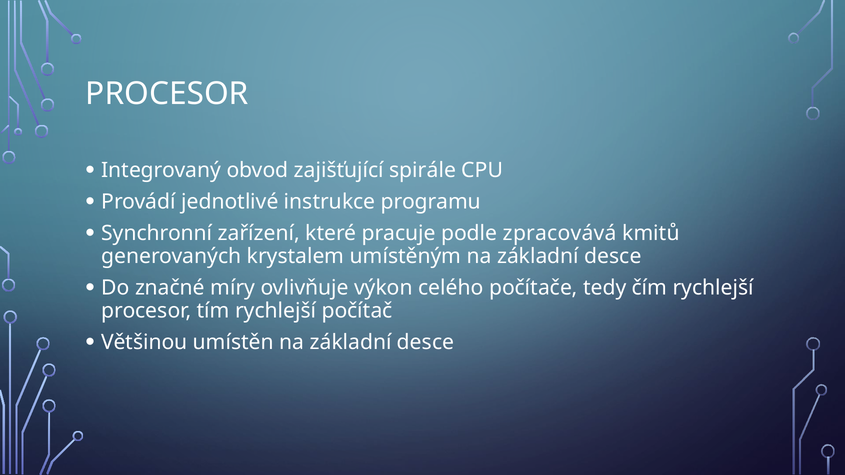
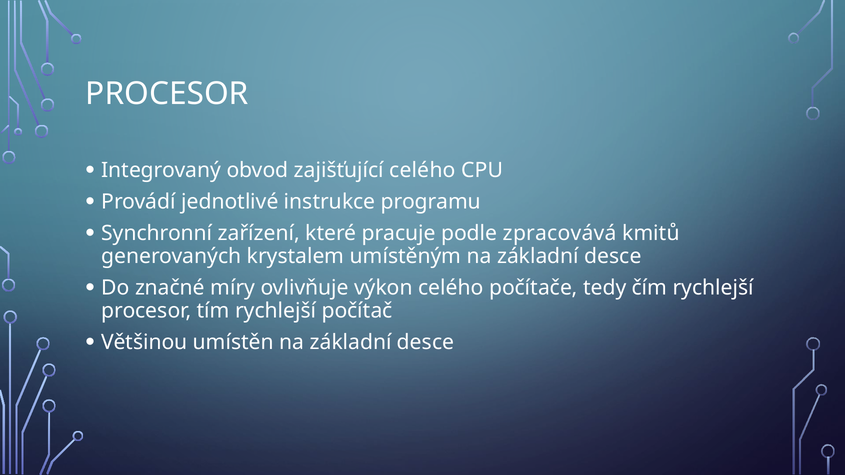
zajišťující spirále: spirále -> celého
